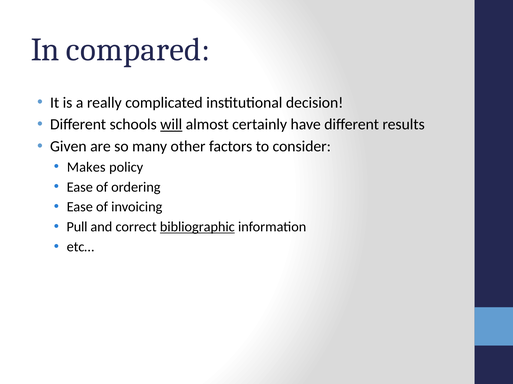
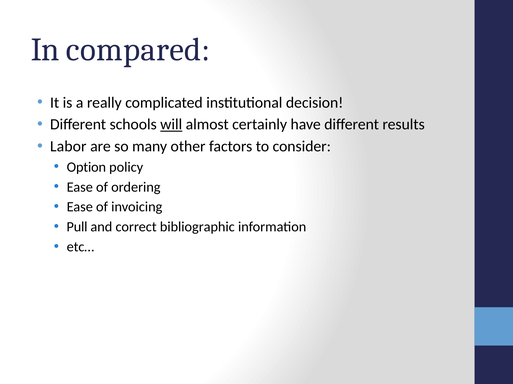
Given: Given -> Labor
Makes: Makes -> Option
bibliographic underline: present -> none
